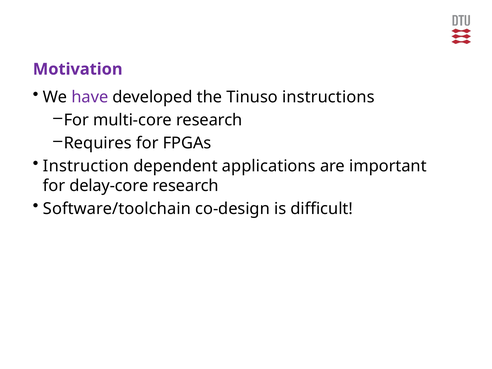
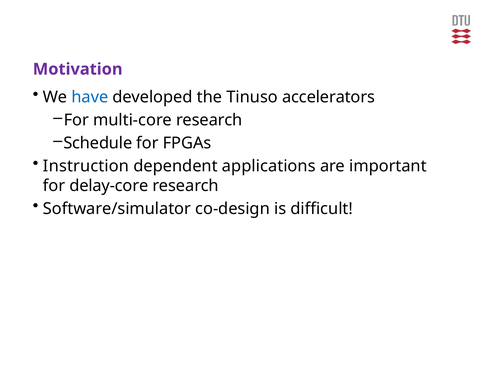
have colour: purple -> blue
instructions: instructions -> accelerators
Requires: Requires -> Schedule
Software/toolchain: Software/toolchain -> Software/simulator
